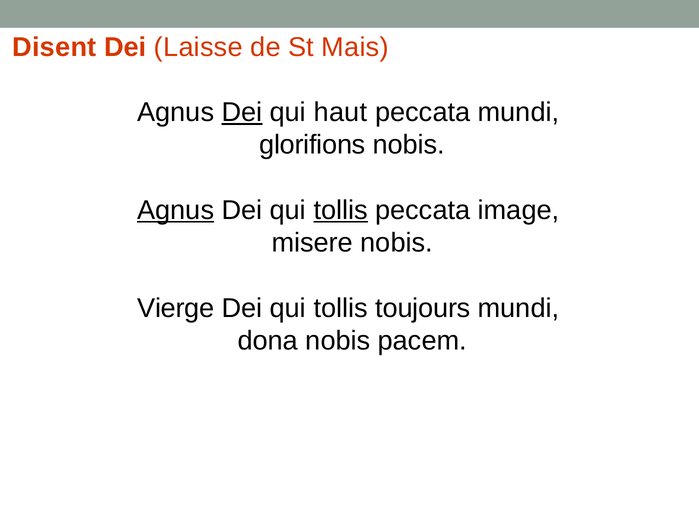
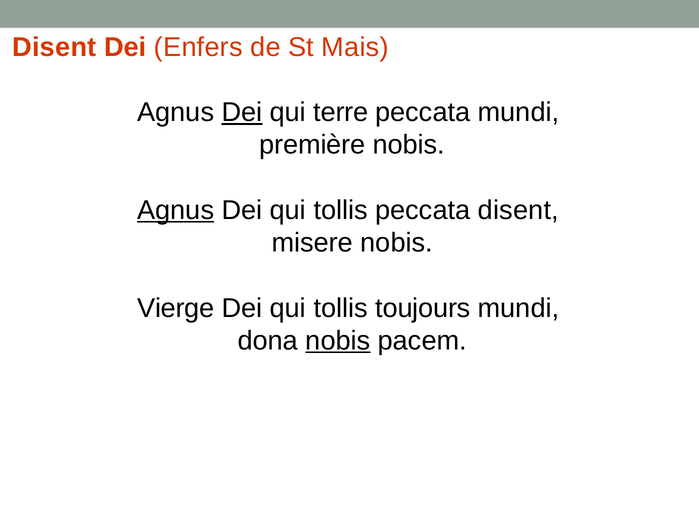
Laisse: Laisse -> Enfers
haut: haut -> terre
glorifions: glorifions -> première
tollis at (341, 210) underline: present -> none
peccata image: image -> disent
nobis at (338, 341) underline: none -> present
